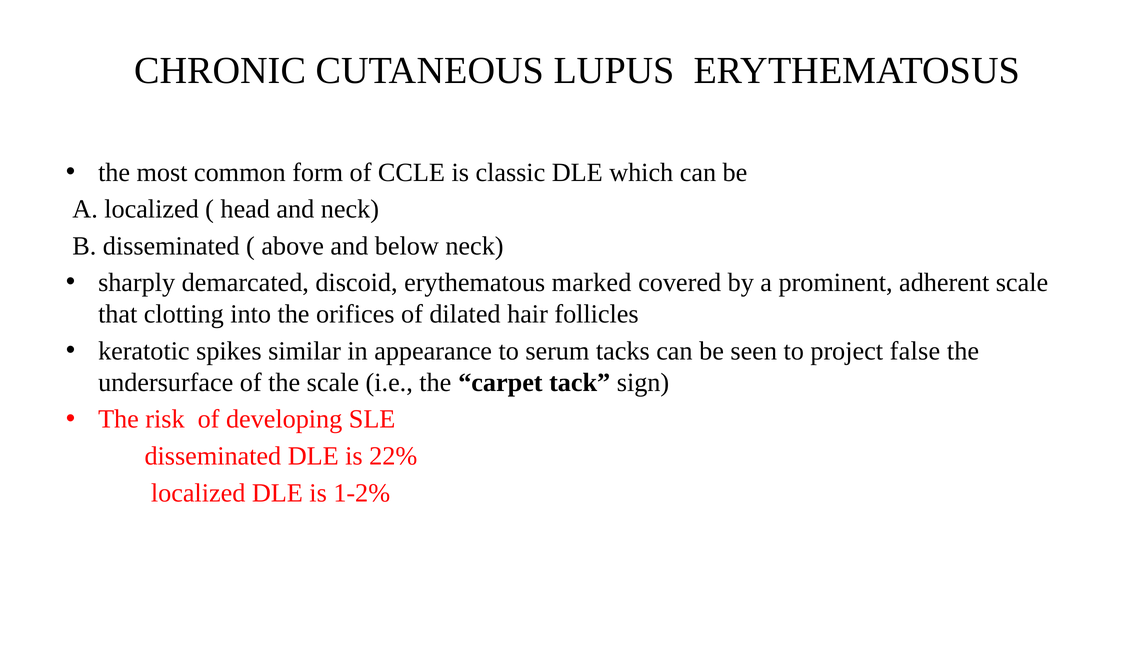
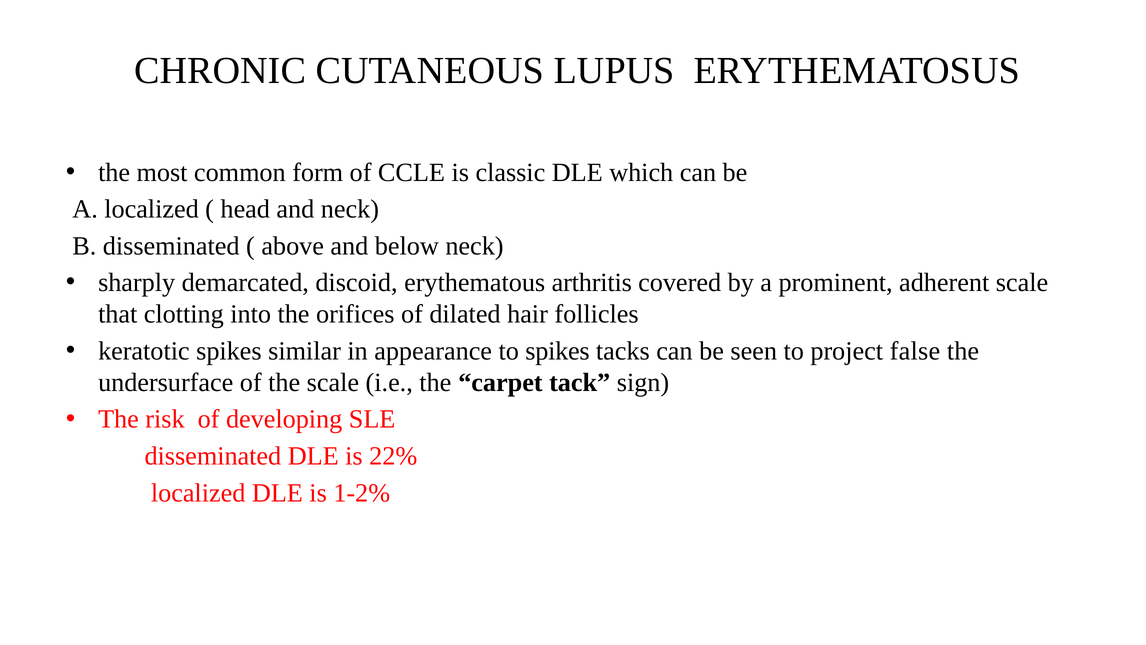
marked: marked -> arthritis
to serum: serum -> spikes
